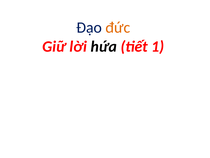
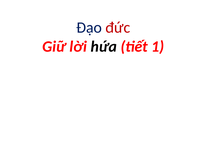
đức colour: orange -> red
